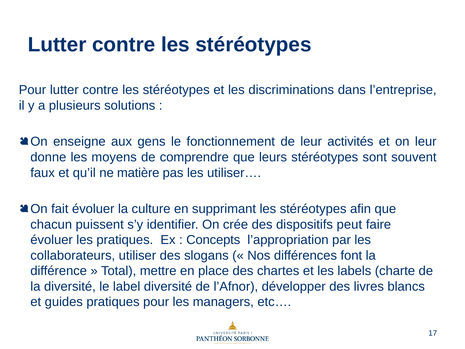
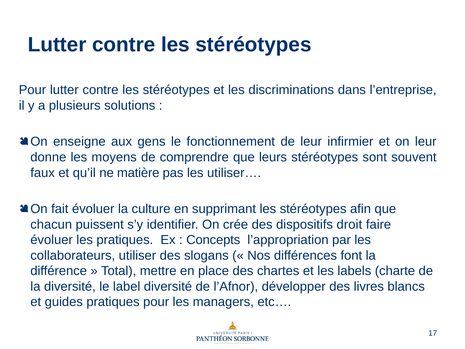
activités: activités -> infirmier
peut: peut -> droit
